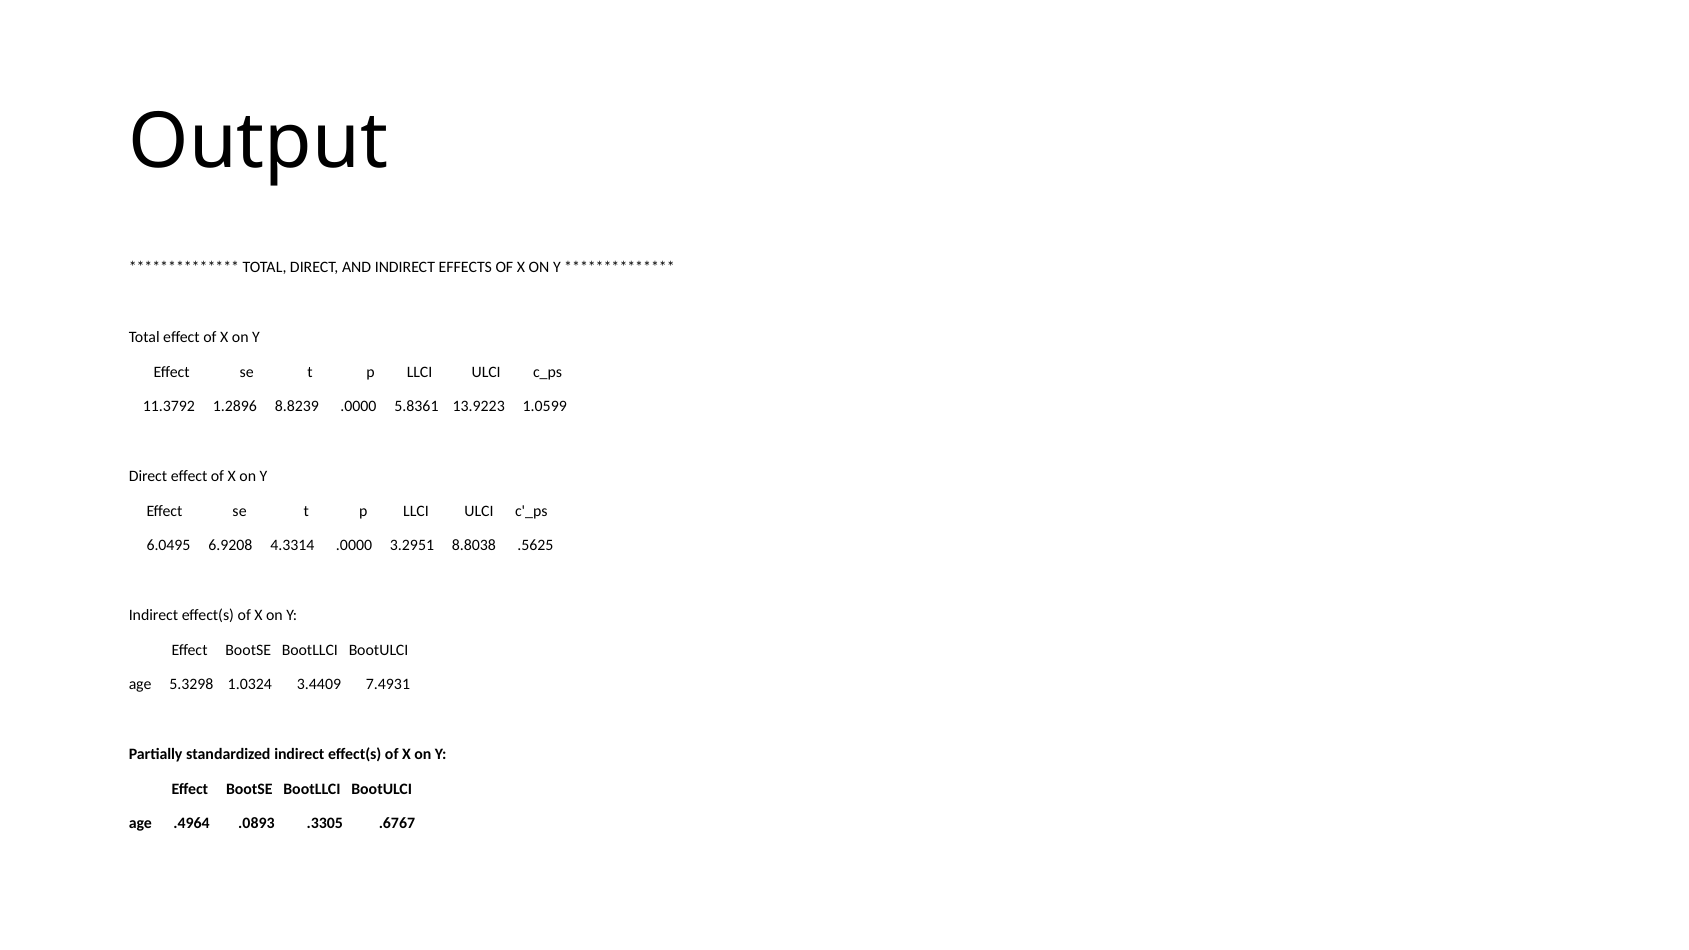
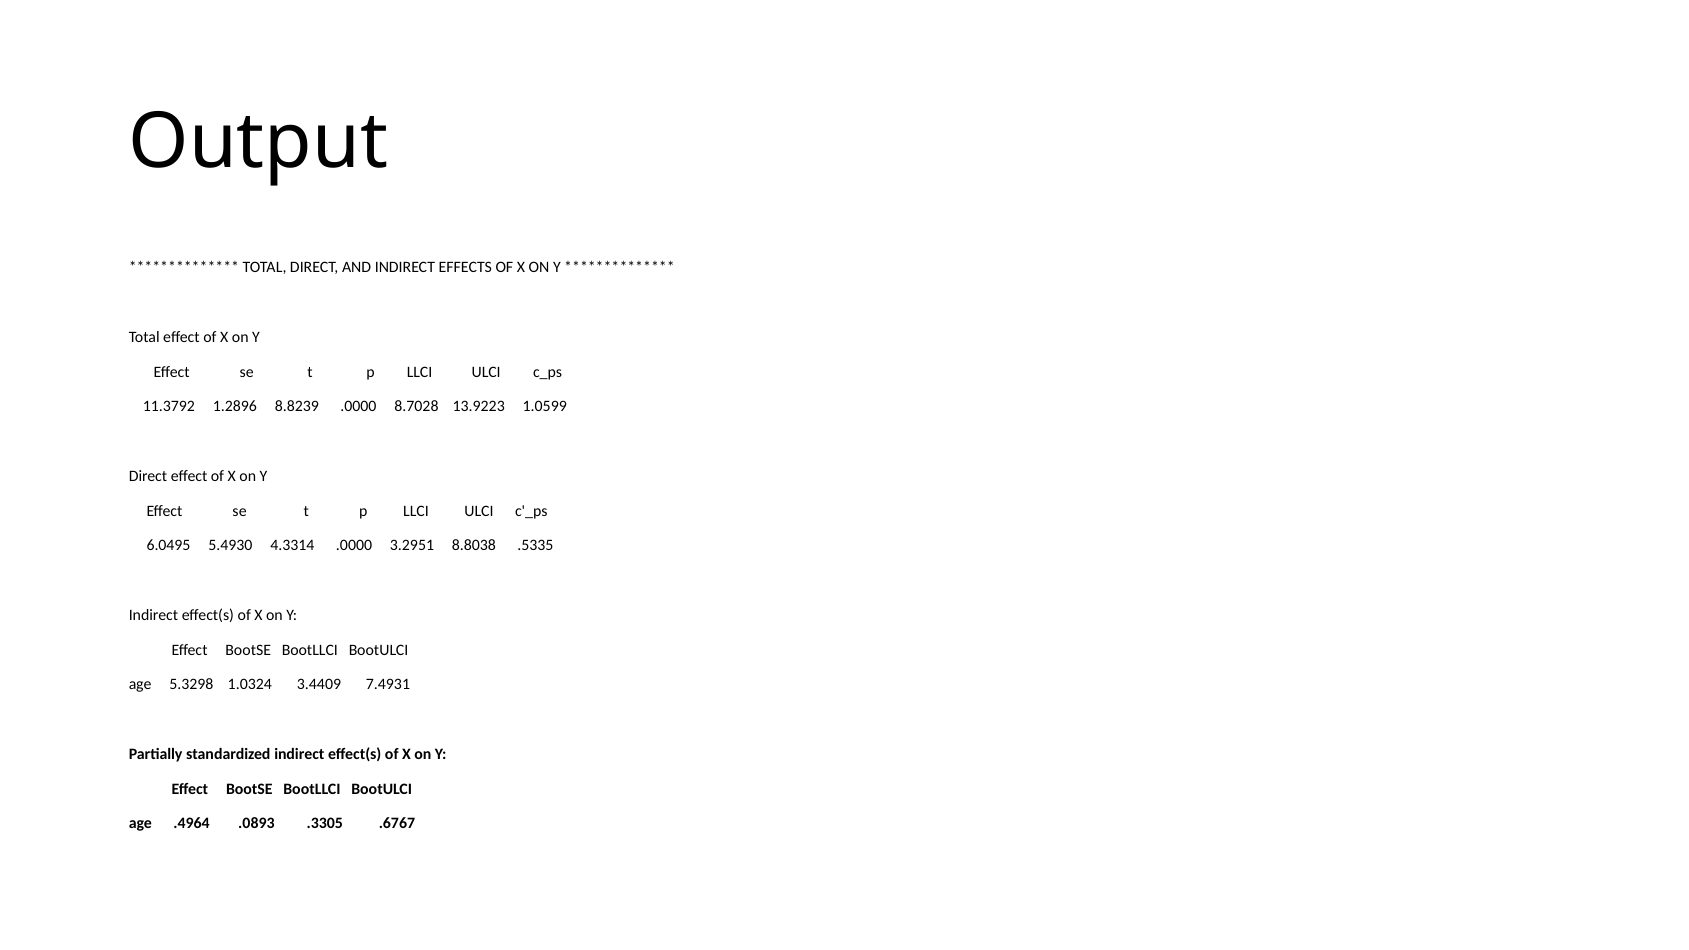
5.8361: 5.8361 -> 8.7028
6.9208: 6.9208 -> 5.4930
.5625: .5625 -> .5335
